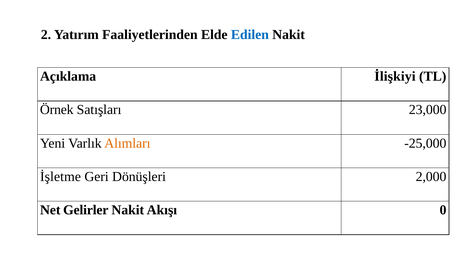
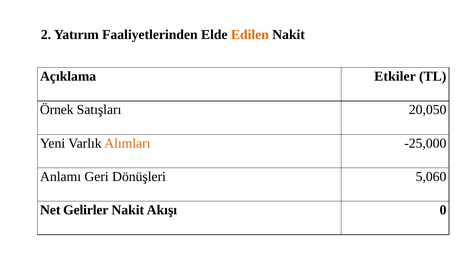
Edilen colour: blue -> orange
İlişkiyi: İlişkiyi -> Etkiler
23,000: 23,000 -> 20,050
İşletme: İşletme -> Anlamı
2,000: 2,000 -> 5,060
